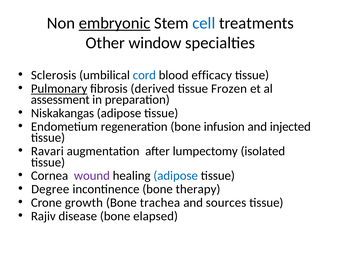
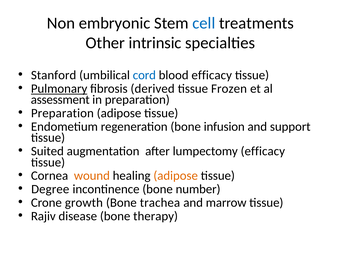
embryonic underline: present -> none
window: window -> intrinsic
Sclerosis: Sclerosis -> Stanford
Niskakangas at (62, 113): Niskakangas -> Preparation
injected: injected -> support
Ravari: Ravari -> Suited
lumpectomy isolated: isolated -> efficacy
wound colour: purple -> orange
adipose at (176, 176) colour: blue -> orange
therapy: therapy -> number
sources: sources -> marrow
elapsed: elapsed -> therapy
